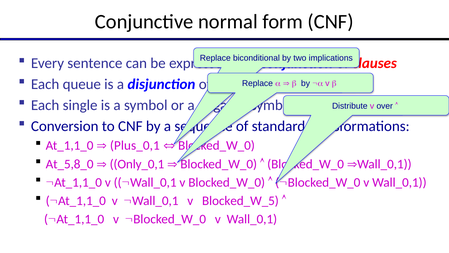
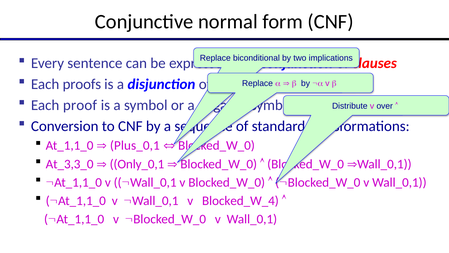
queue: queue -> proofs
single: single -> proof
At_5,8_0: At_5,8_0 -> At_3,3_0
Blocked_W_5: Blocked_W_5 -> Blocked_W_4
